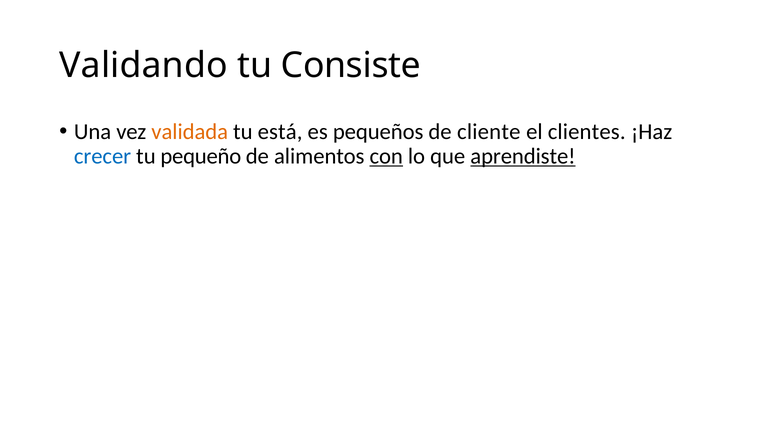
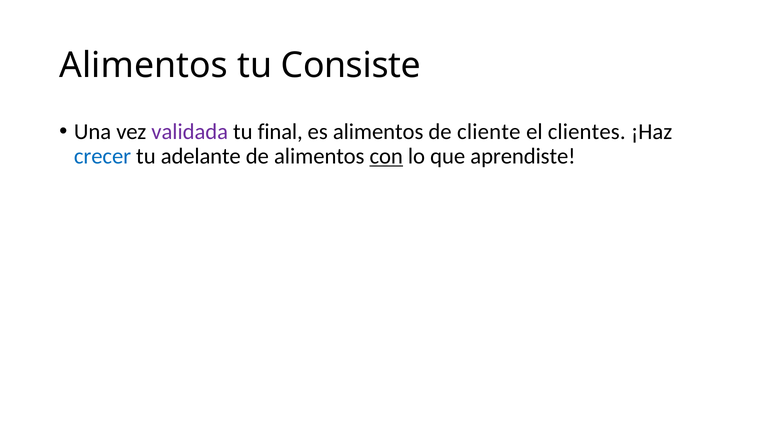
Validando at (144, 65): Validando -> Alimentos
validada colour: orange -> purple
está: está -> final
es pequeños: pequeños -> alimentos
pequeño: pequeño -> adelante
aprendiste underline: present -> none
